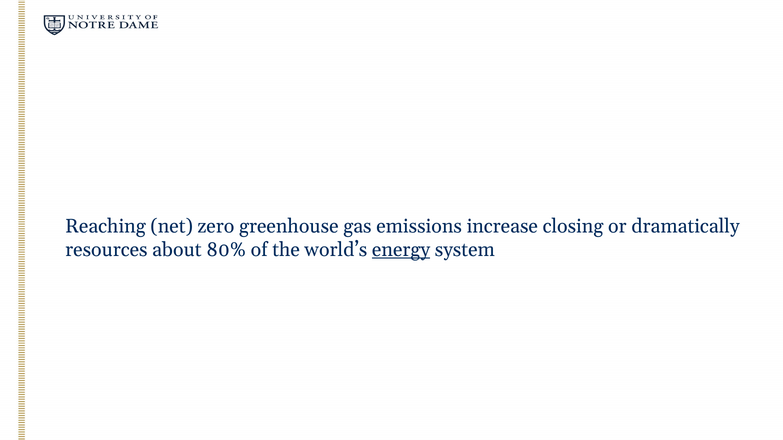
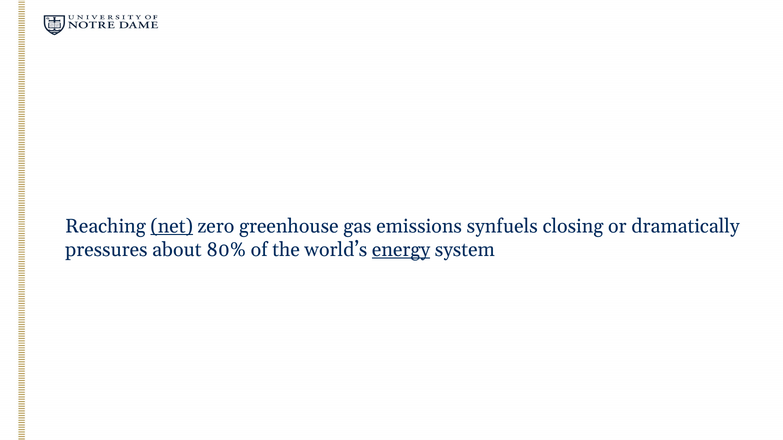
net underline: none -> present
increase: increase -> synfuels
resources: resources -> pressures
